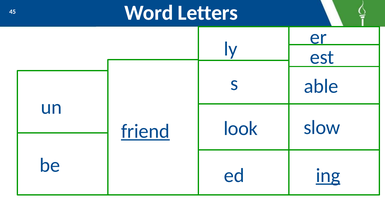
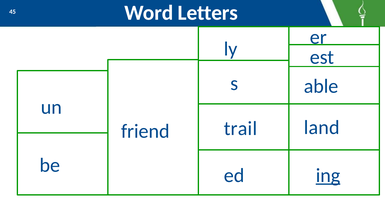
slow: slow -> land
look: look -> trail
friend underline: present -> none
